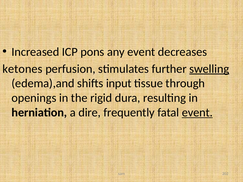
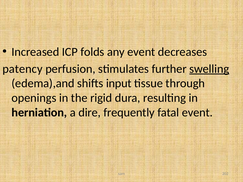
pons: pons -> folds
ketones: ketones -> patency
event at (197, 113) underline: present -> none
